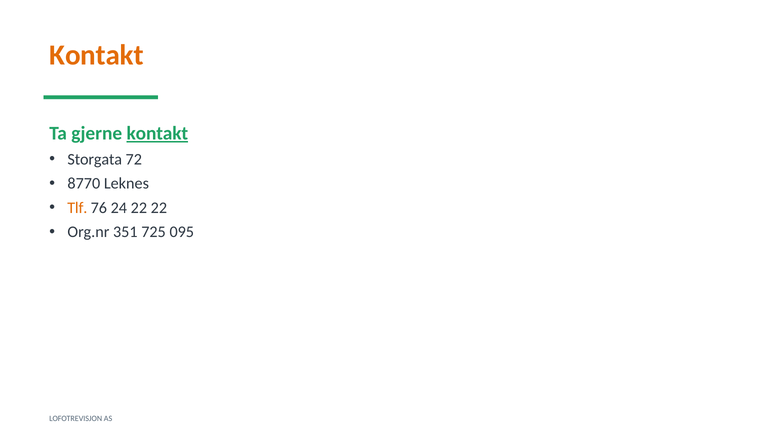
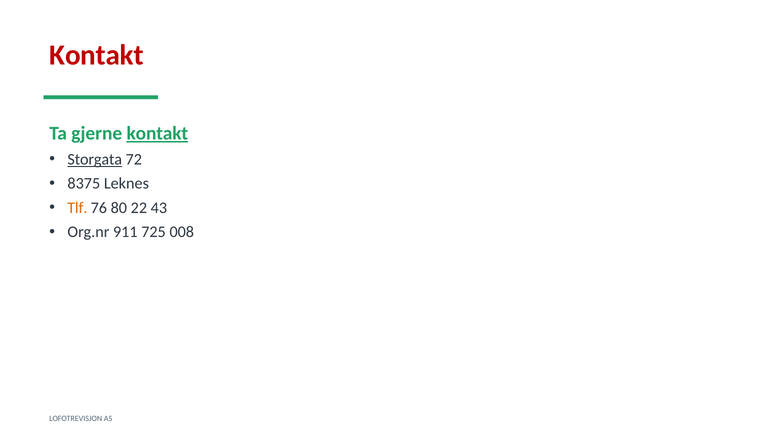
Kontakt at (97, 55) colour: orange -> red
Storgata underline: none -> present
8770: 8770 -> 8375
24: 24 -> 80
22 22: 22 -> 43
351: 351 -> 911
095: 095 -> 008
